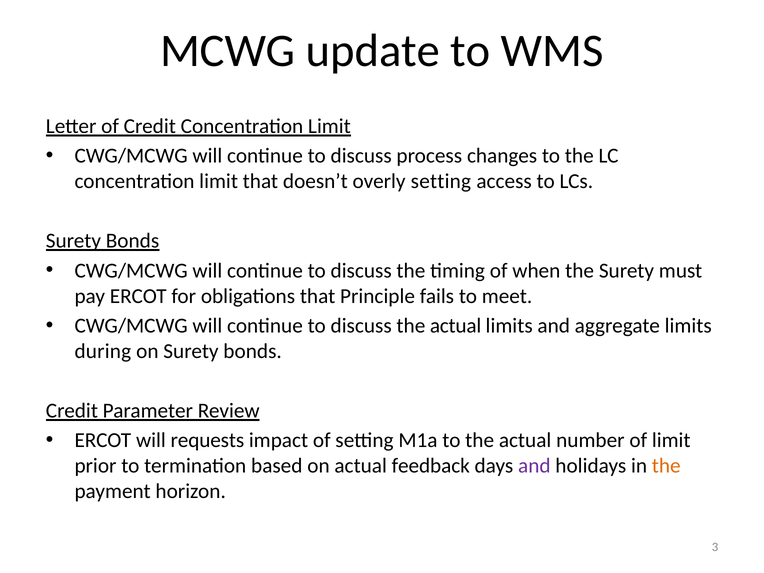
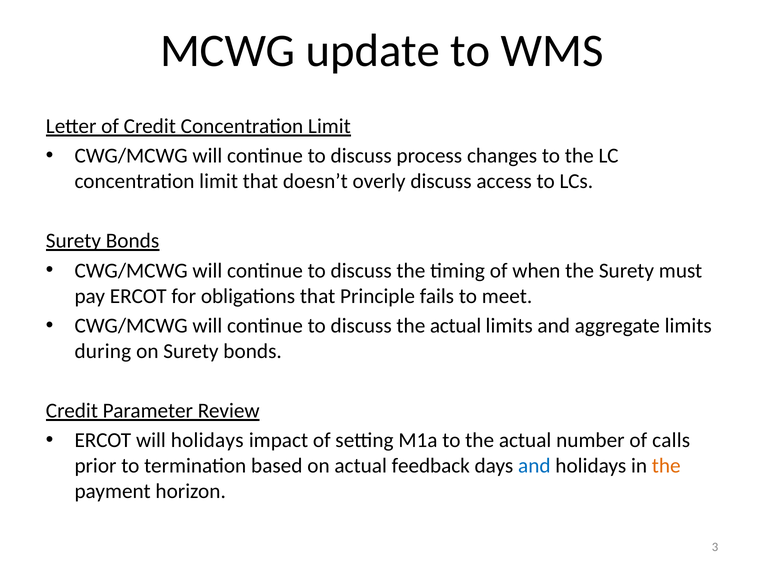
overly setting: setting -> discuss
will requests: requests -> holidays
of limit: limit -> calls
and at (534, 466) colour: purple -> blue
